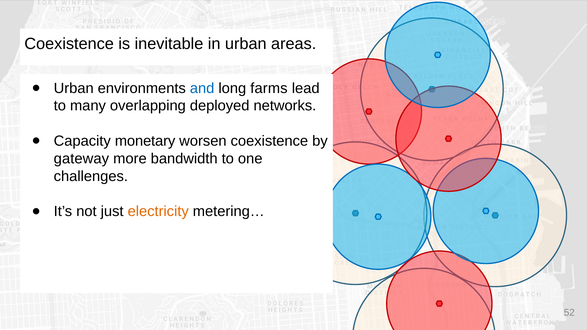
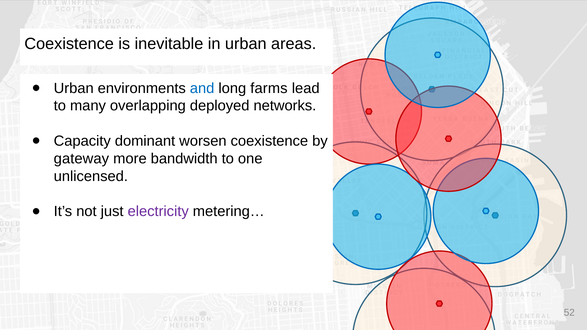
monetary: monetary -> dominant
challenges: challenges -> unlicensed
electricity colour: orange -> purple
